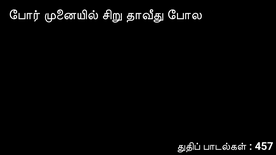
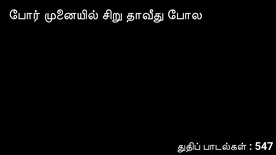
457: 457 -> 547
